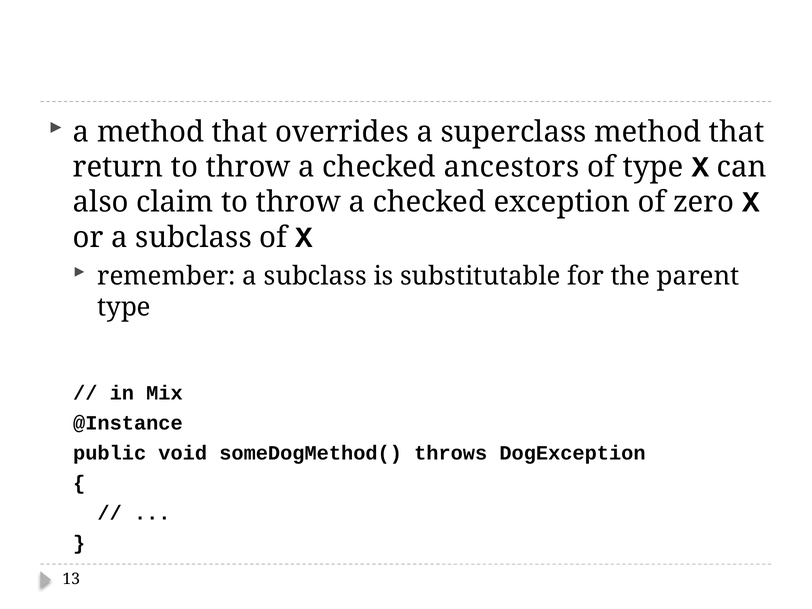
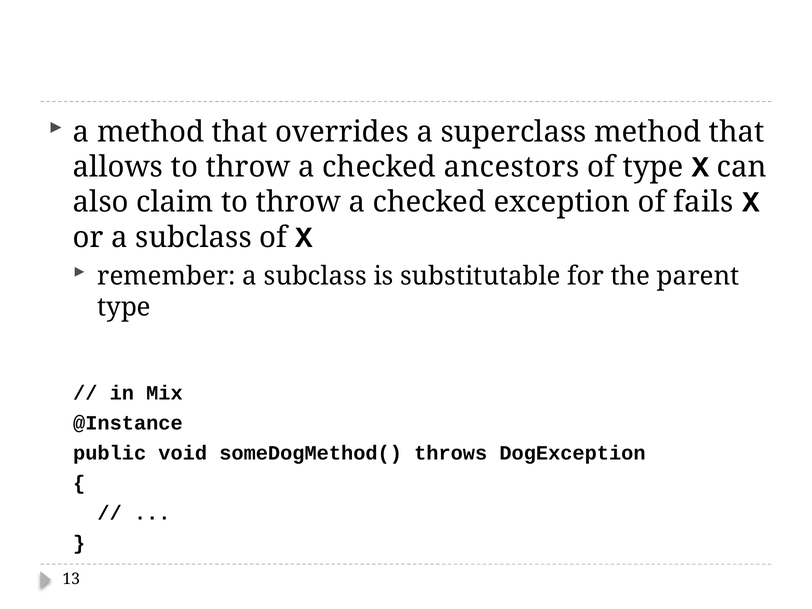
return: return -> allows
zero: zero -> fails
